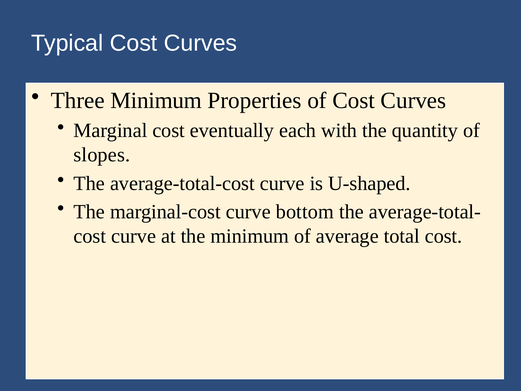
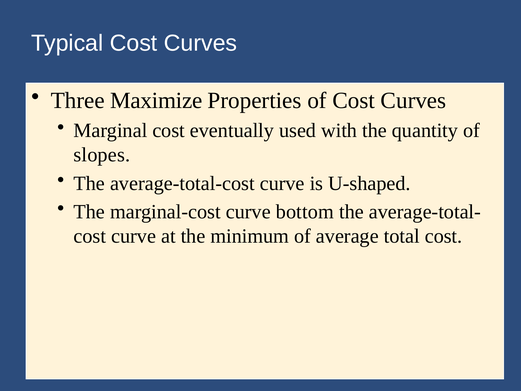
Three Minimum: Minimum -> Maximize
each: each -> used
